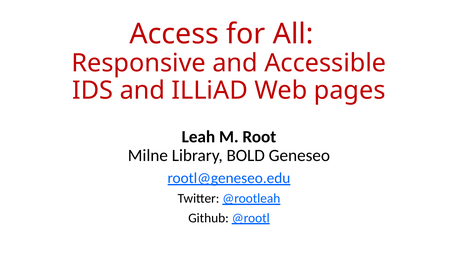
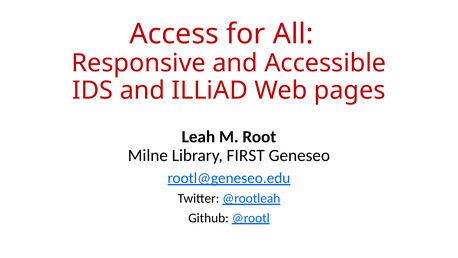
BOLD: BOLD -> FIRST
